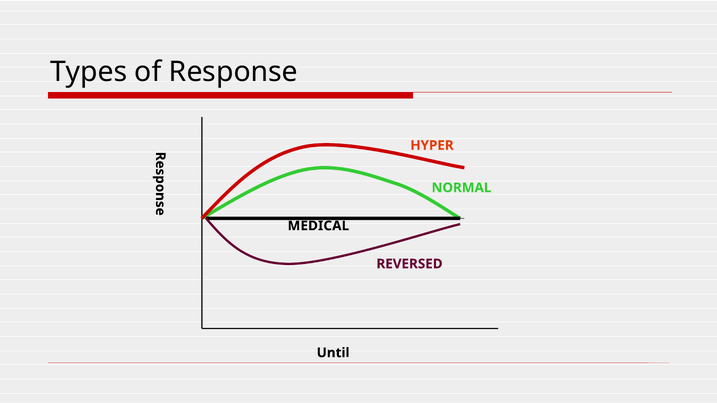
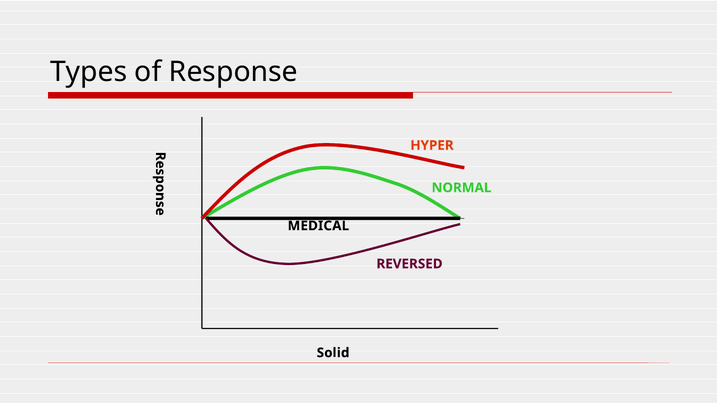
Until: Until -> Solid
